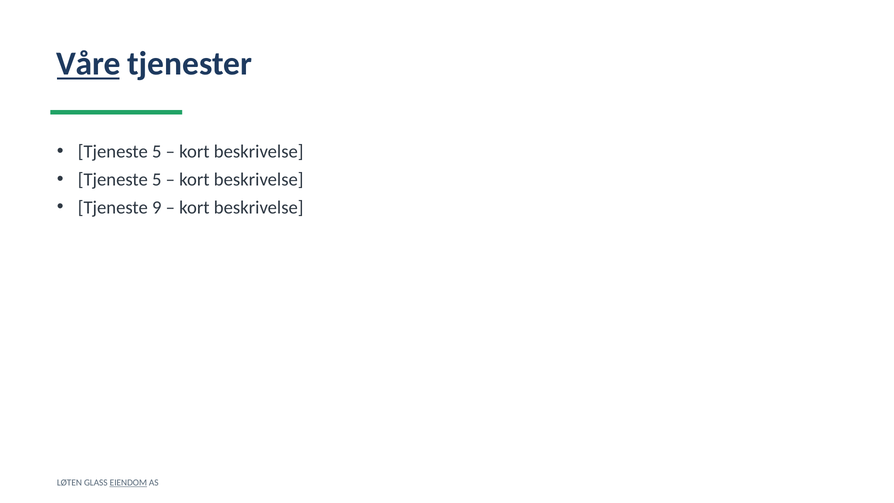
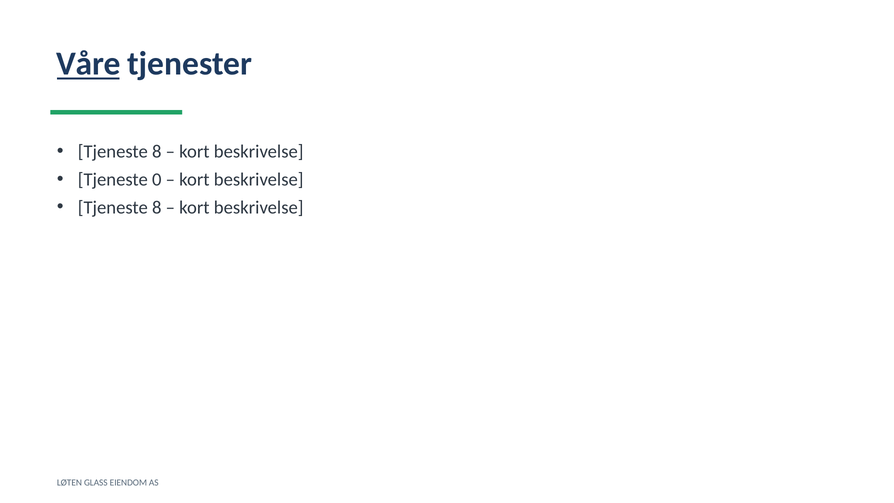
5 at (157, 151): 5 -> 8
5 at (157, 179): 5 -> 0
9 at (157, 207): 9 -> 8
EIENDOM underline: present -> none
